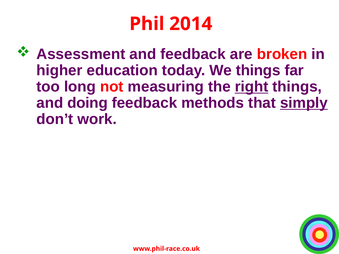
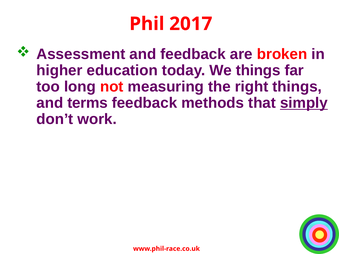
2014: 2014 -> 2017
right underline: present -> none
doing: doing -> terms
